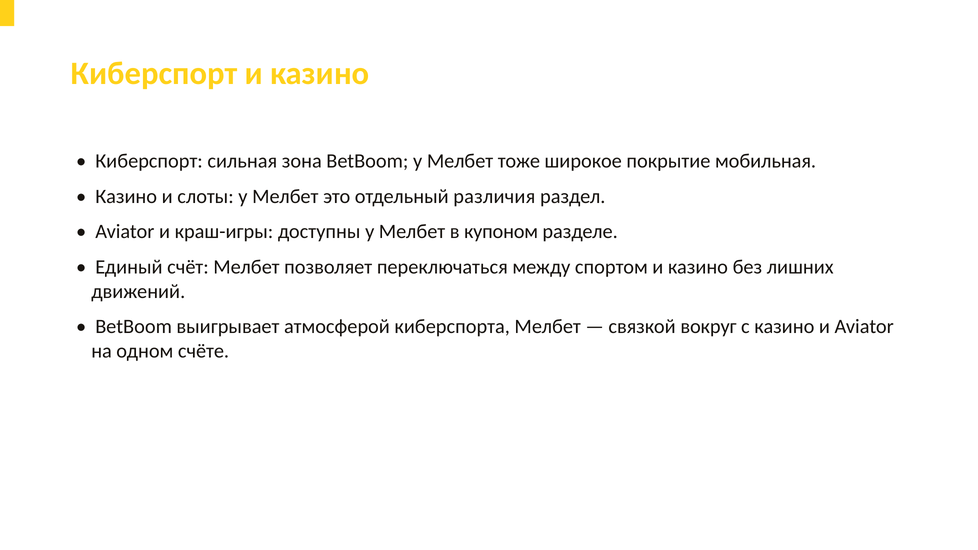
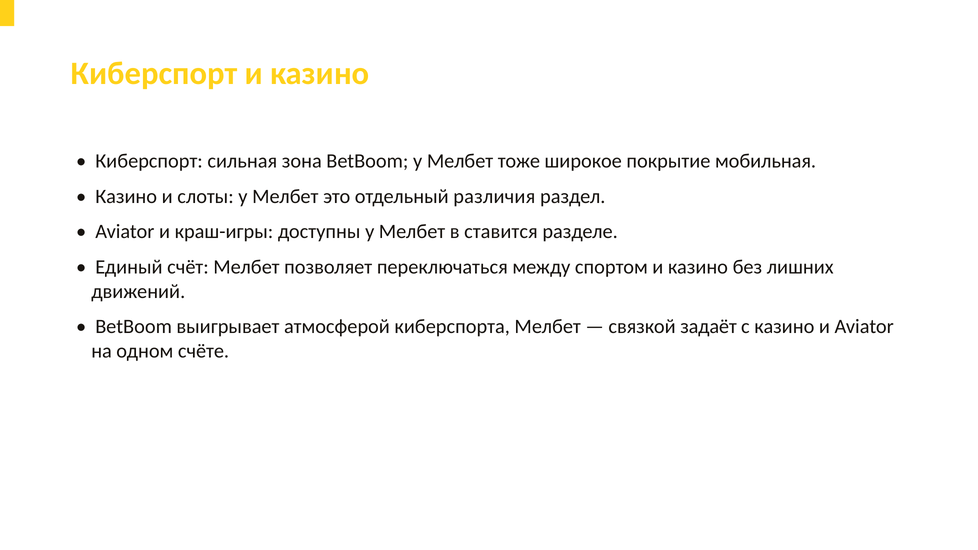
купоном: купоном -> ставится
вокруг: вокруг -> задаёт
